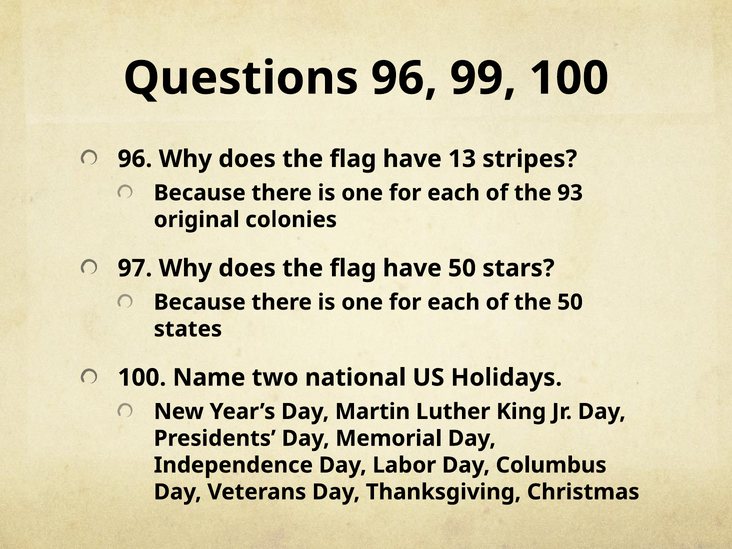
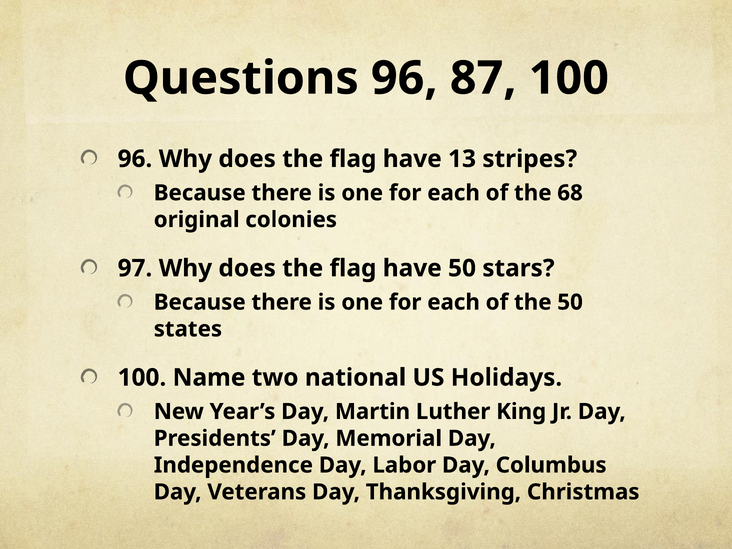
99: 99 -> 87
93: 93 -> 68
